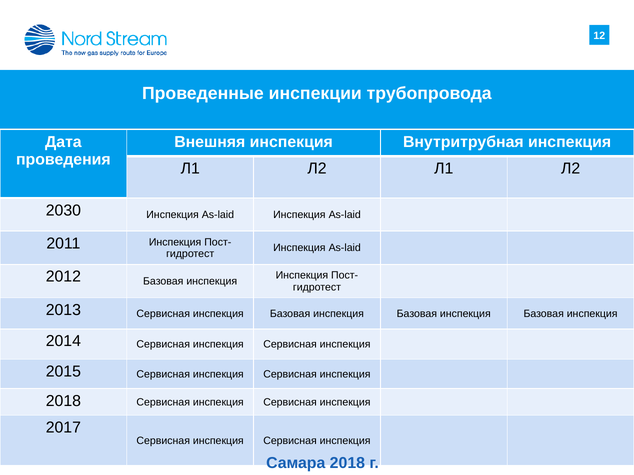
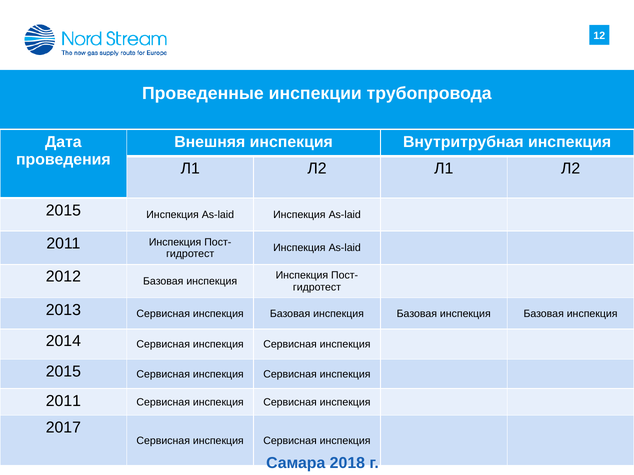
2030 at (63, 211): 2030 -> 2015
2018 at (63, 401): 2018 -> 2011
